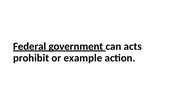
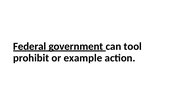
acts: acts -> tool
